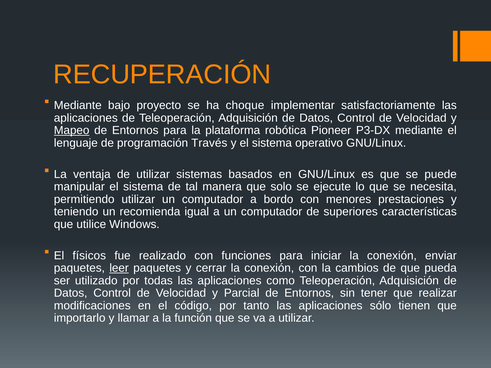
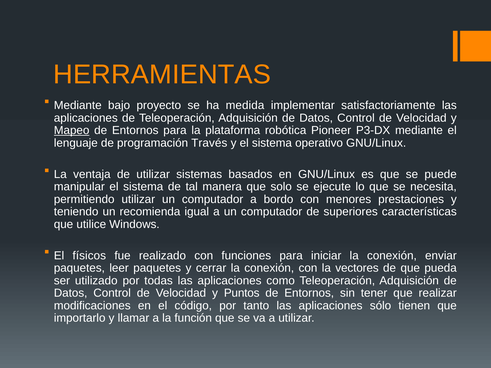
RECUPERACIÓN: RECUPERACIÓN -> HERRAMIENTAS
choque: choque -> medida
leer underline: present -> none
cambios: cambios -> vectores
Parcial: Parcial -> Puntos
